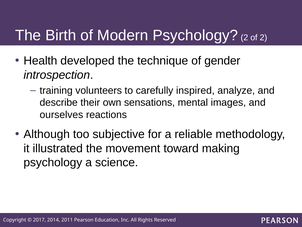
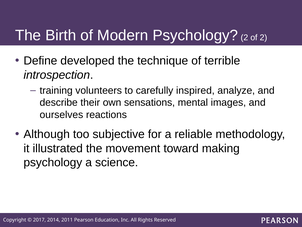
Health: Health -> Define
gender: gender -> terrible
